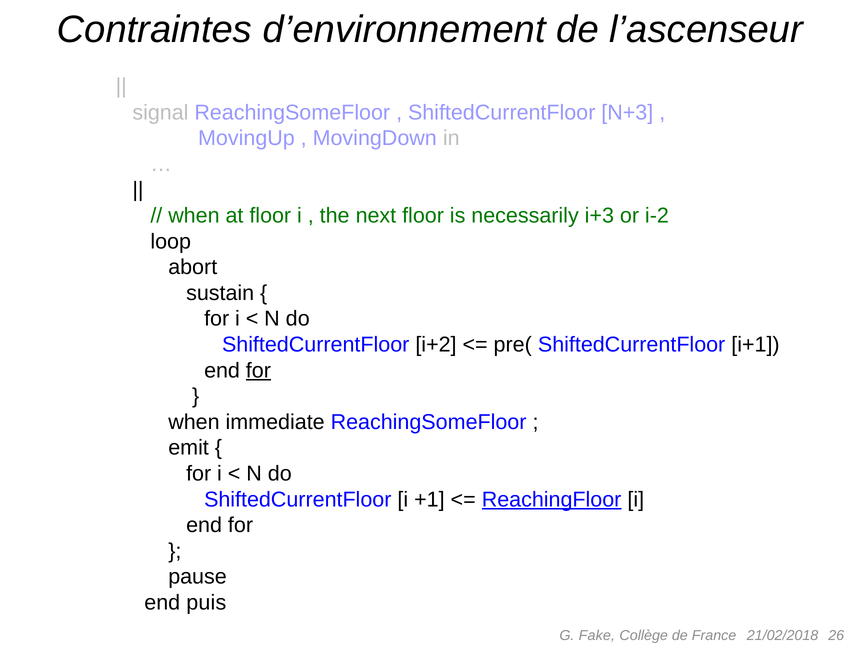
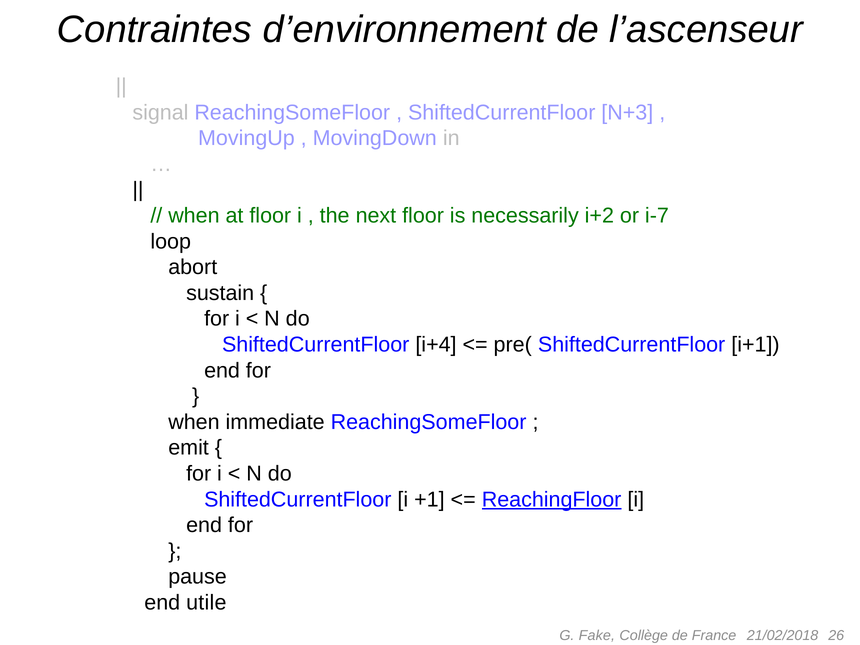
i+3: i+3 -> i+2
i-2: i-2 -> i-7
i+2: i+2 -> i+4
for at (258, 370) underline: present -> none
puis: puis -> utile
